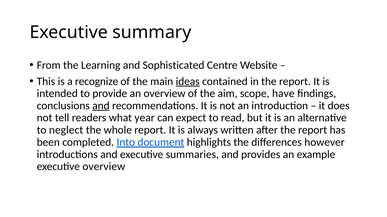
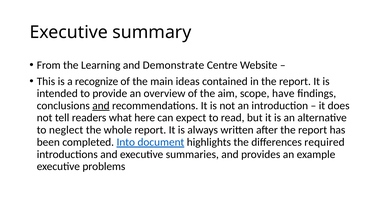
Sophisticated: Sophisticated -> Demonstrate
ideas underline: present -> none
year: year -> here
however: however -> required
executive overview: overview -> problems
